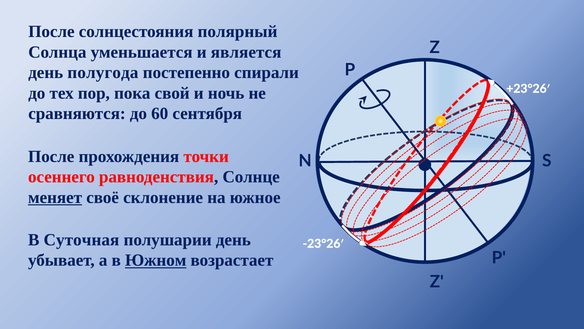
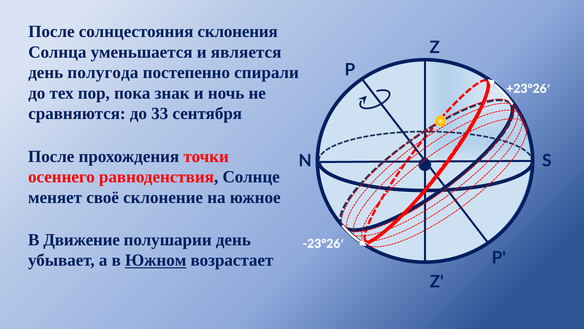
полярный: полярный -> склонения
свой: свой -> знак
60: 60 -> 33
меняет underline: present -> none
Суточная: Суточная -> Движение
